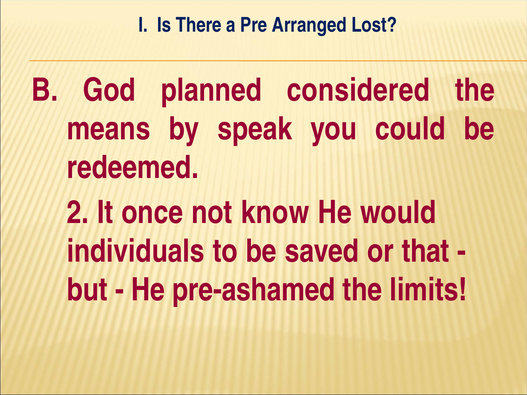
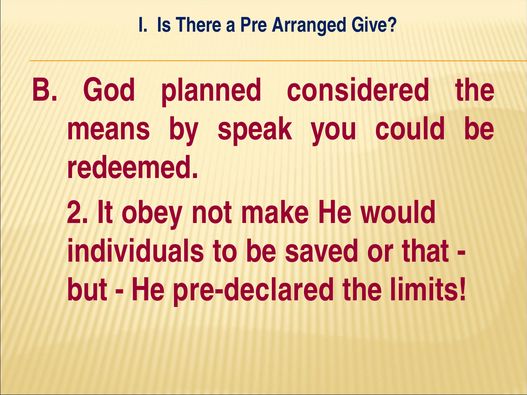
Lost: Lost -> Give
once: once -> obey
know: know -> make
pre-ashamed: pre-ashamed -> pre-declared
